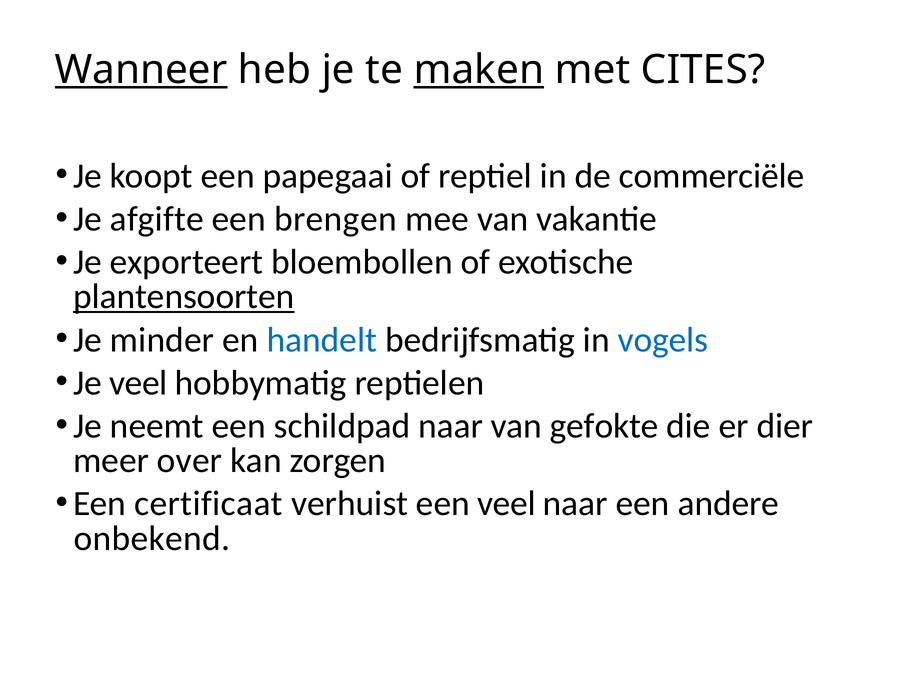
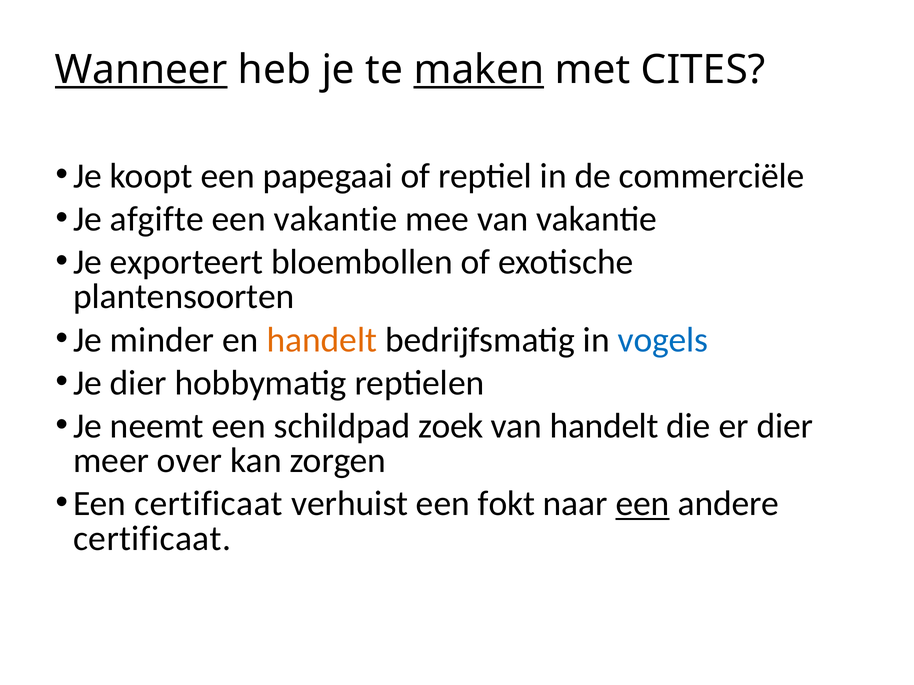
een brengen: brengen -> vakantie
plantensoorten underline: present -> none
handelt at (322, 340) colour: blue -> orange
Je veel: veel -> dier
schildpad naar: naar -> zoek
van gefokte: gefokte -> handelt
een veel: veel -> fokt
een at (643, 504) underline: none -> present
onbekend at (152, 539): onbekend -> certificaat
